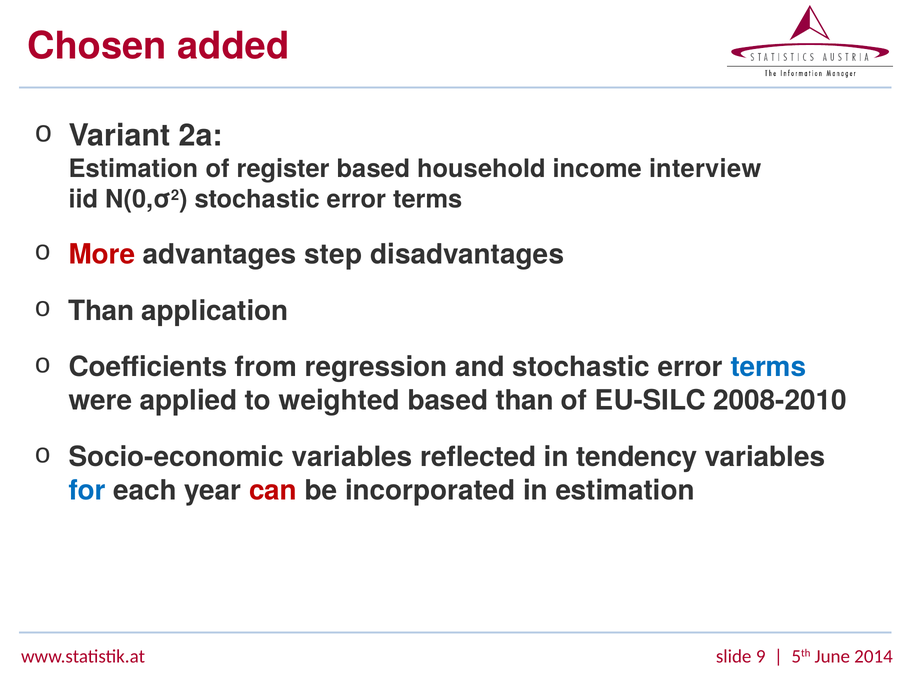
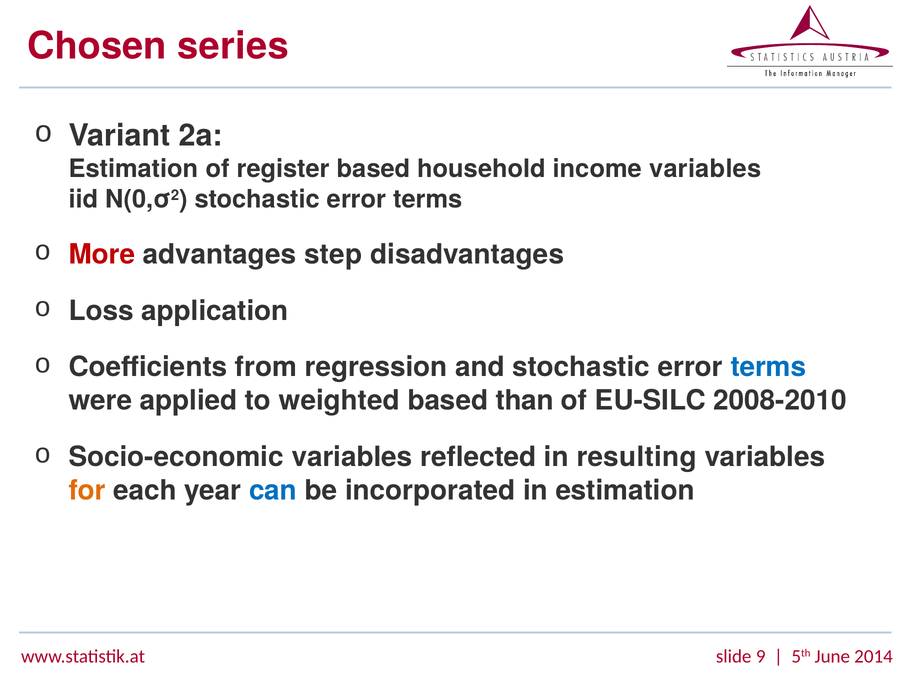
added: added -> series
income interview: interview -> variables
Than at (101, 311): Than -> Loss
tendency: tendency -> resulting
for colour: blue -> orange
can colour: red -> blue
